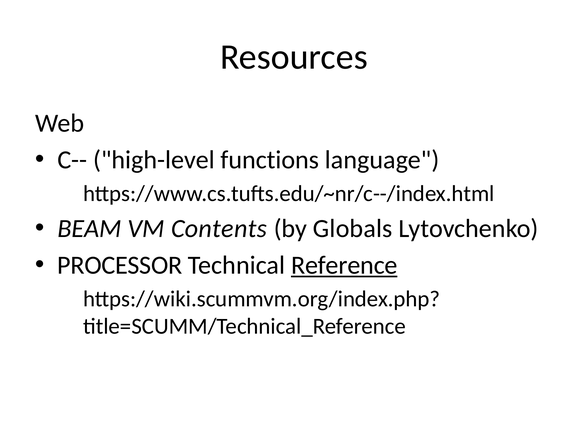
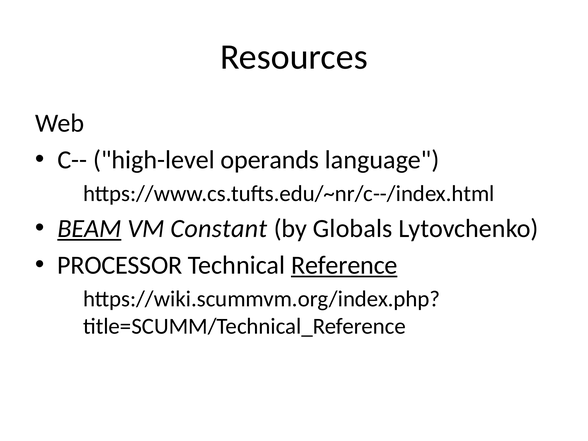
functions: functions -> operands
BEAM underline: none -> present
Contents: Contents -> Constant
